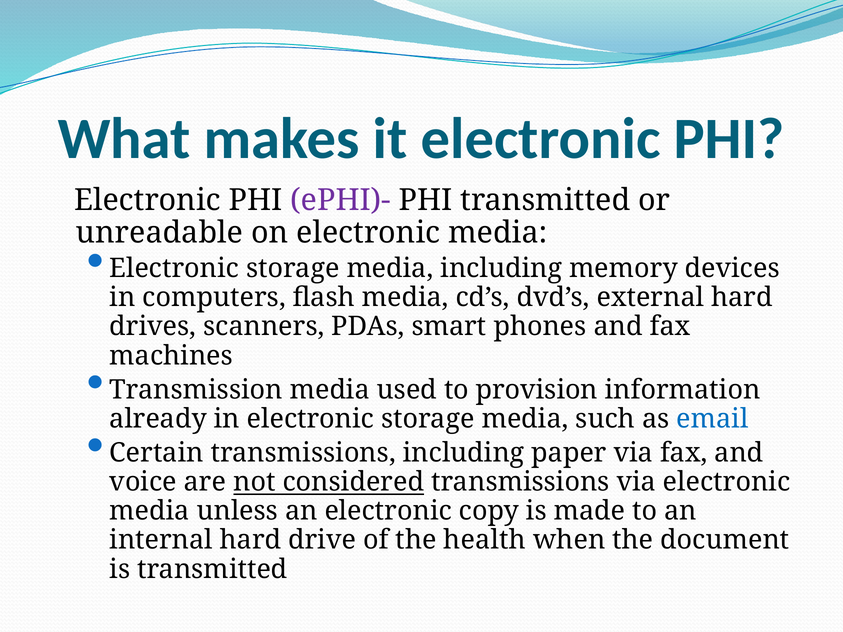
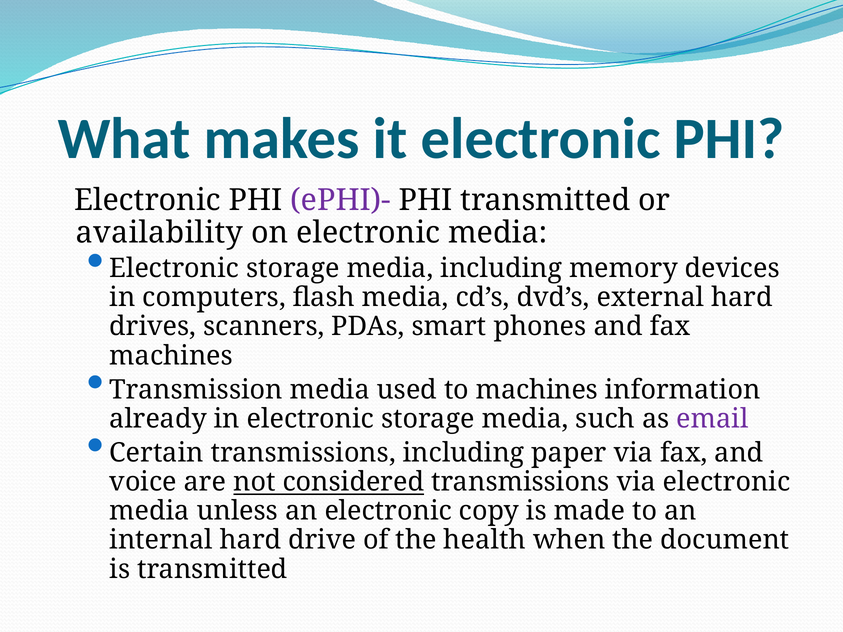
unreadable: unreadable -> availability
to provision: provision -> machines
email colour: blue -> purple
